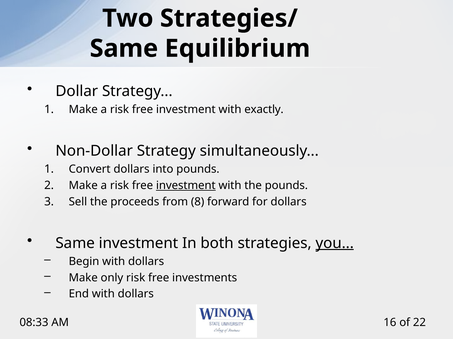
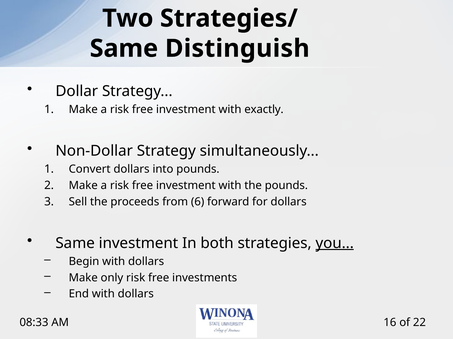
Equilibrium: Equilibrium -> Distinguish
investment at (186, 186) underline: present -> none
8: 8 -> 6
